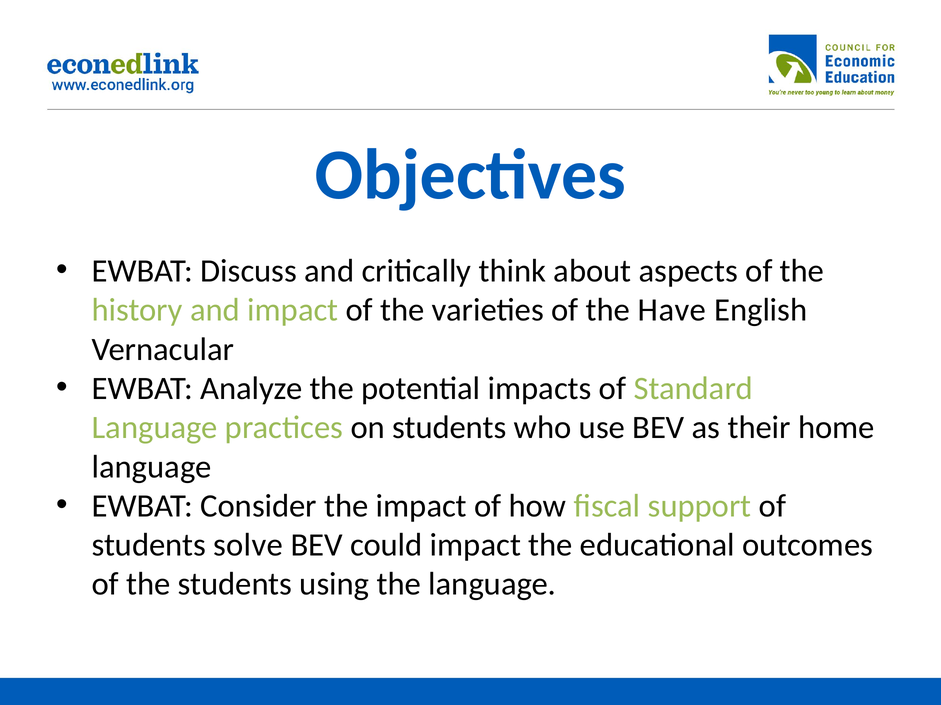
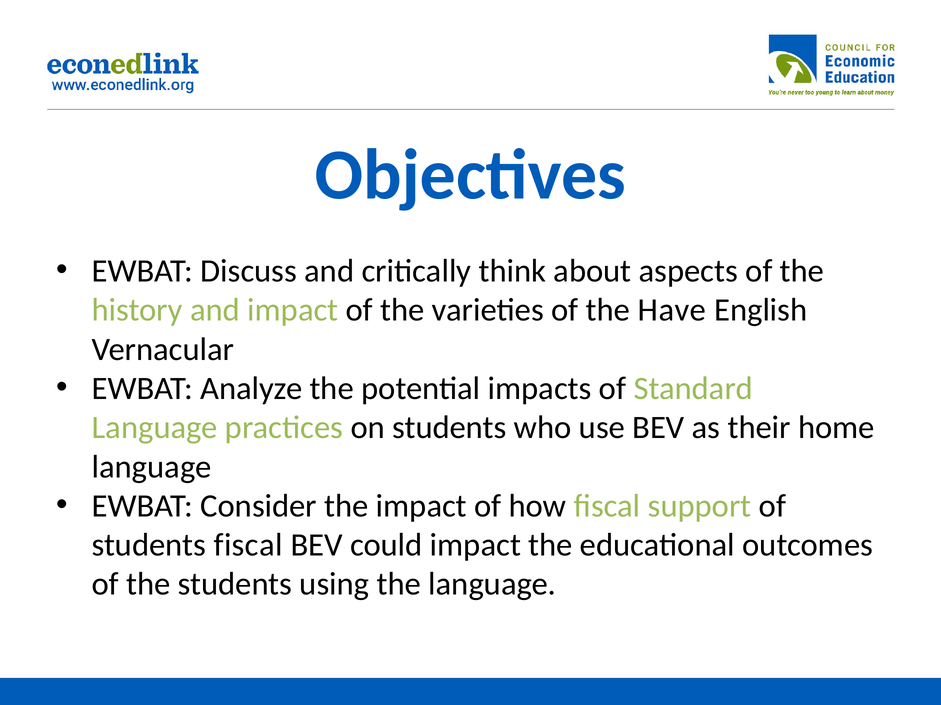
students solve: solve -> fiscal
